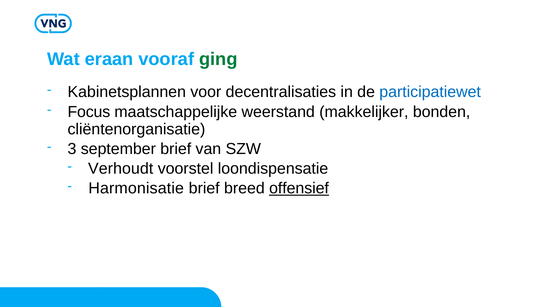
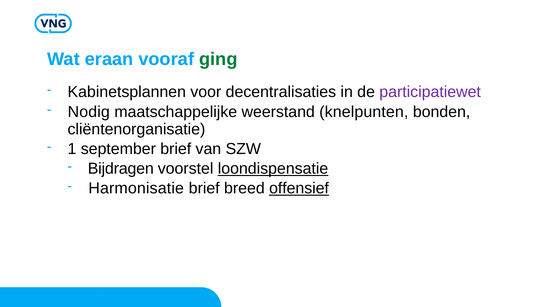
participatiewet colour: blue -> purple
Focus: Focus -> Nodig
makkelijker: makkelijker -> knelpunten
3: 3 -> 1
Verhoudt: Verhoudt -> Bijdragen
loondispensatie underline: none -> present
